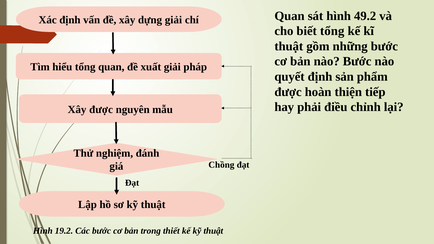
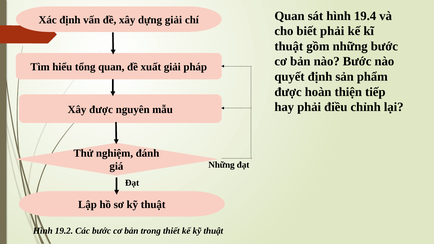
49.2: 49.2 -> 19.4
biết tổng: tổng -> phải
Chồng at (221, 165): Chồng -> Những
